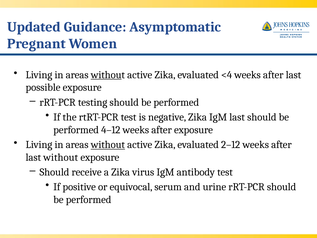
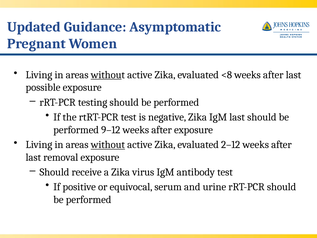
<4: <4 -> <8
4–12: 4–12 -> 9–12
last without: without -> removal
